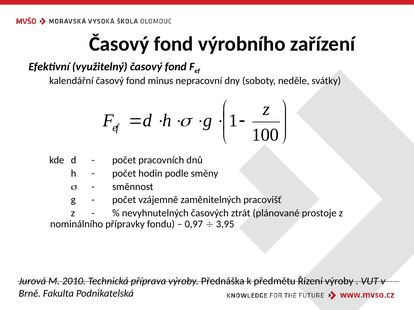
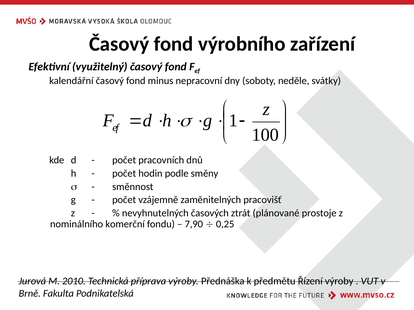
přípravky: přípravky -> komerční
0,97: 0,97 -> 7,90
3,95: 3,95 -> 0,25
